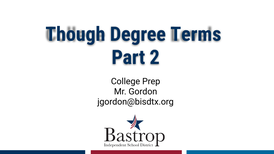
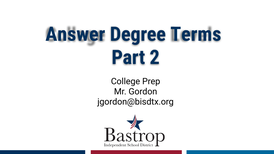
Though: Though -> Answer
